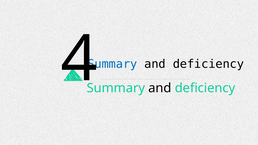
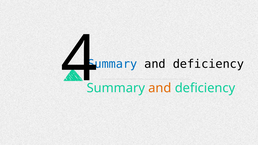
and at (160, 88) colour: black -> orange
